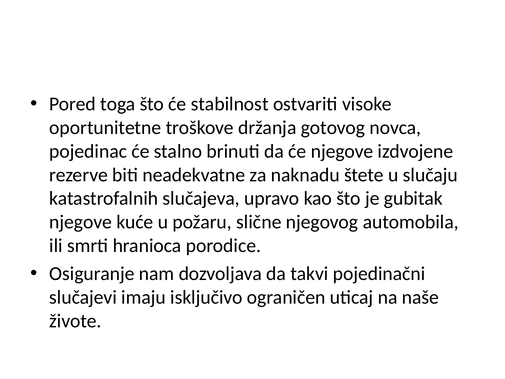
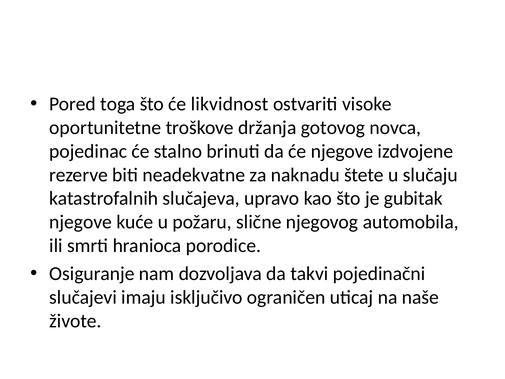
stabilnost: stabilnost -> likvidnost
